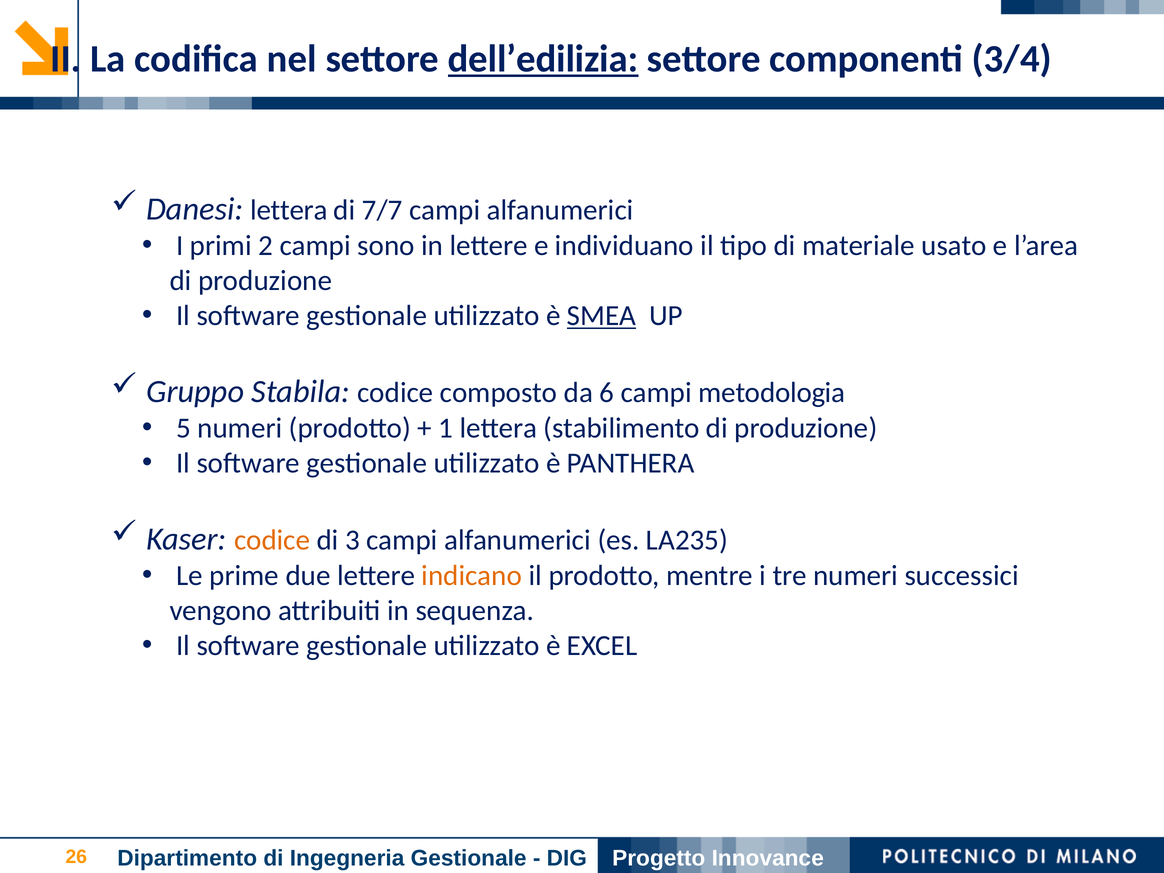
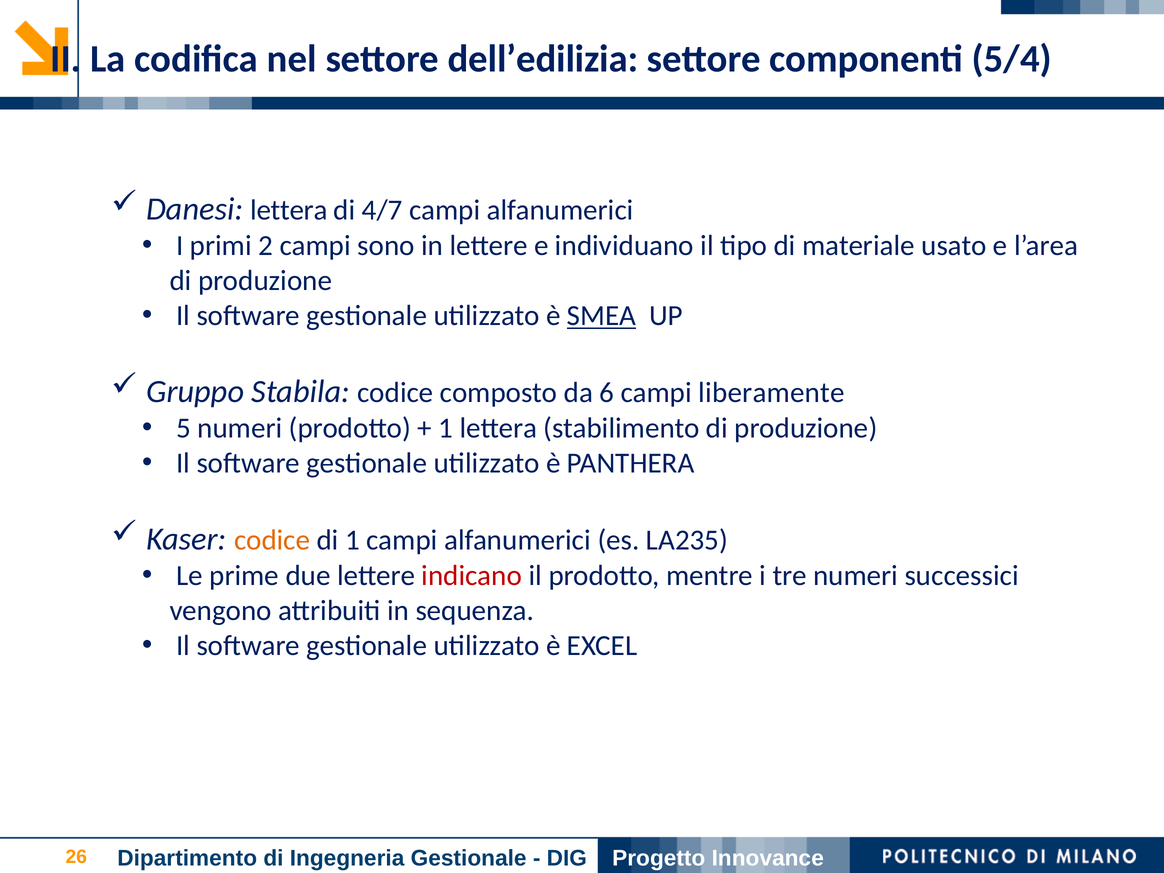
dell’edilizia underline: present -> none
3/4: 3/4 -> 5/4
7/7: 7/7 -> 4/7
metodologia: metodologia -> liberamente
di 3: 3 -> 1
indicano colour: orange -> red
